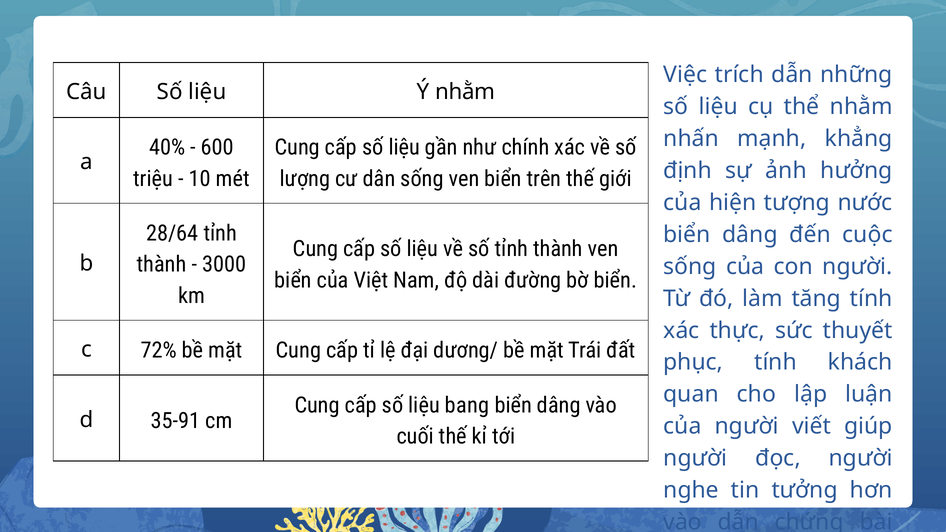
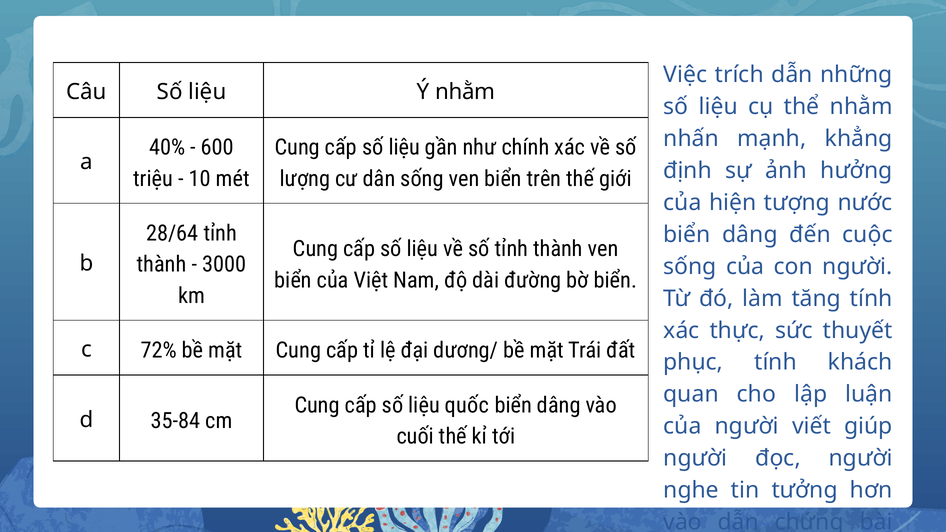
bang: bang -> quốc
35-91: 35-91 -> 35-84
